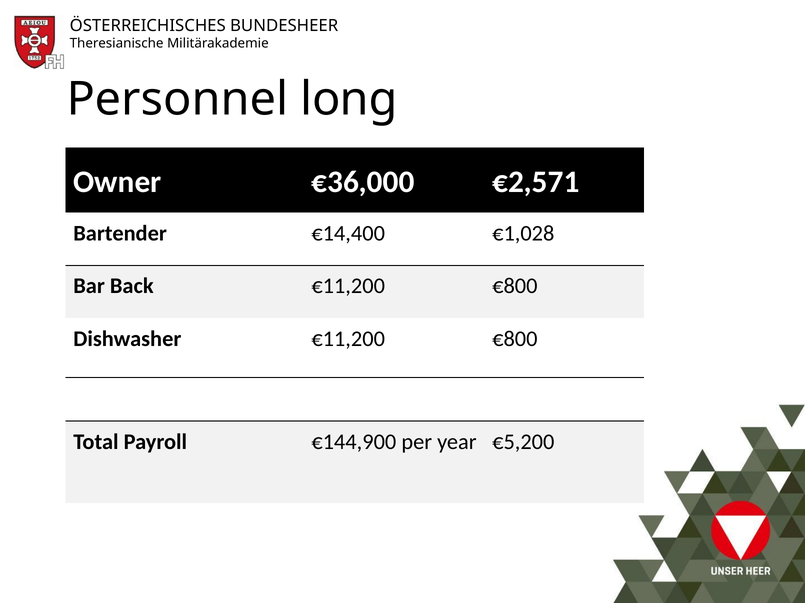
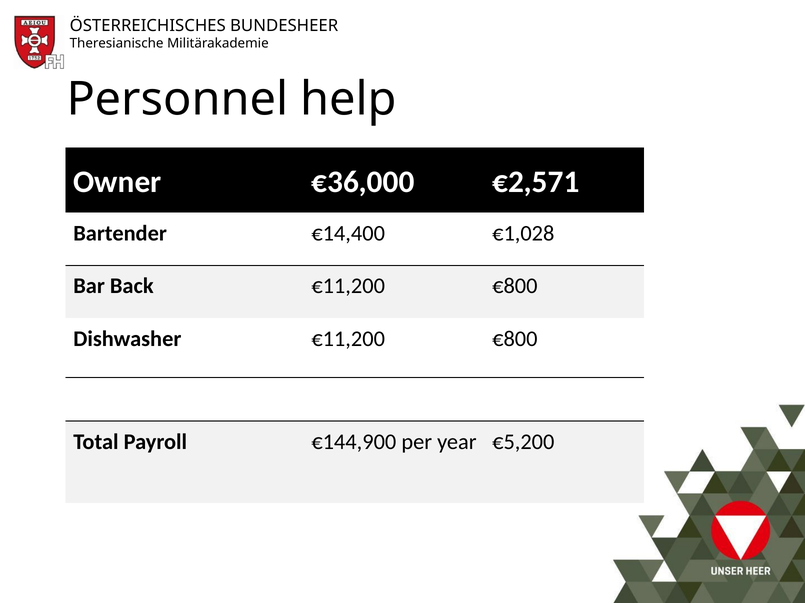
long: long -> help
